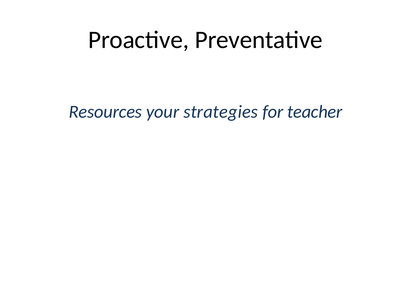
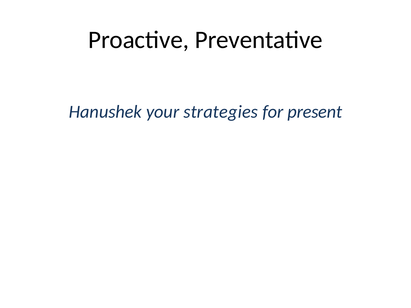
Resources: Resources -> Hanushek
teacher: teacher -> present
